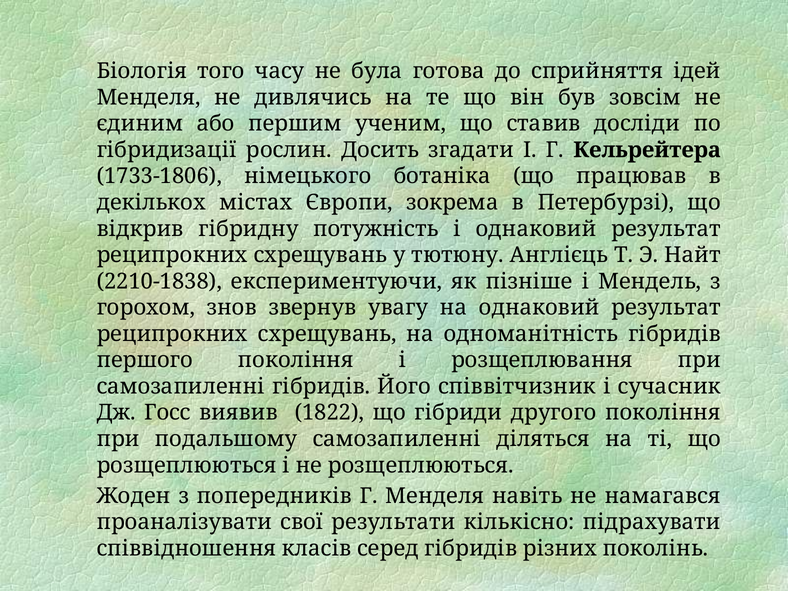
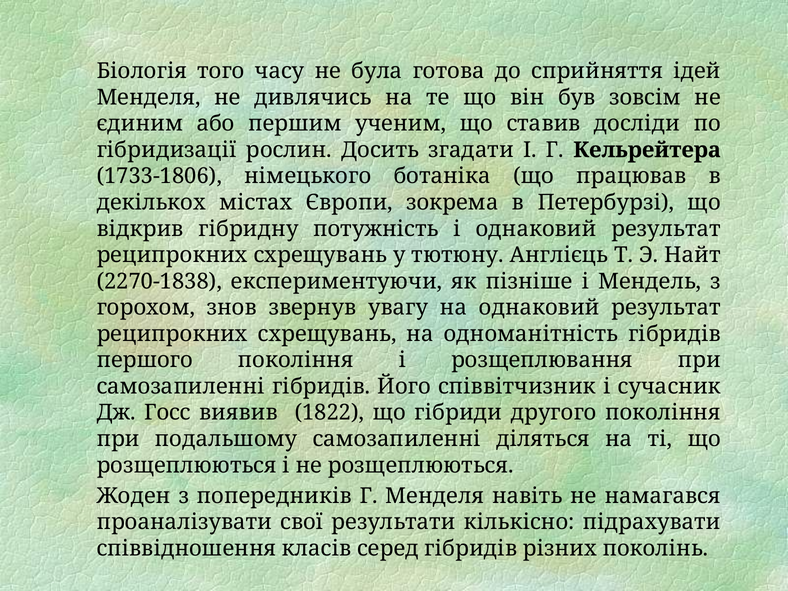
2210-1838: 2210-1838 -> 2270-1838
